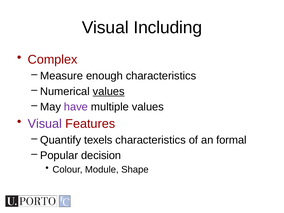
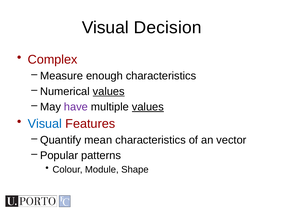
Including: Including -> Decision
values at (148, 107) underline: none -> present
Visual at (45, 124) colour: purple -> blue
texels: texels -> mean
formal: formal -> vector
decision: decision -> patterns
